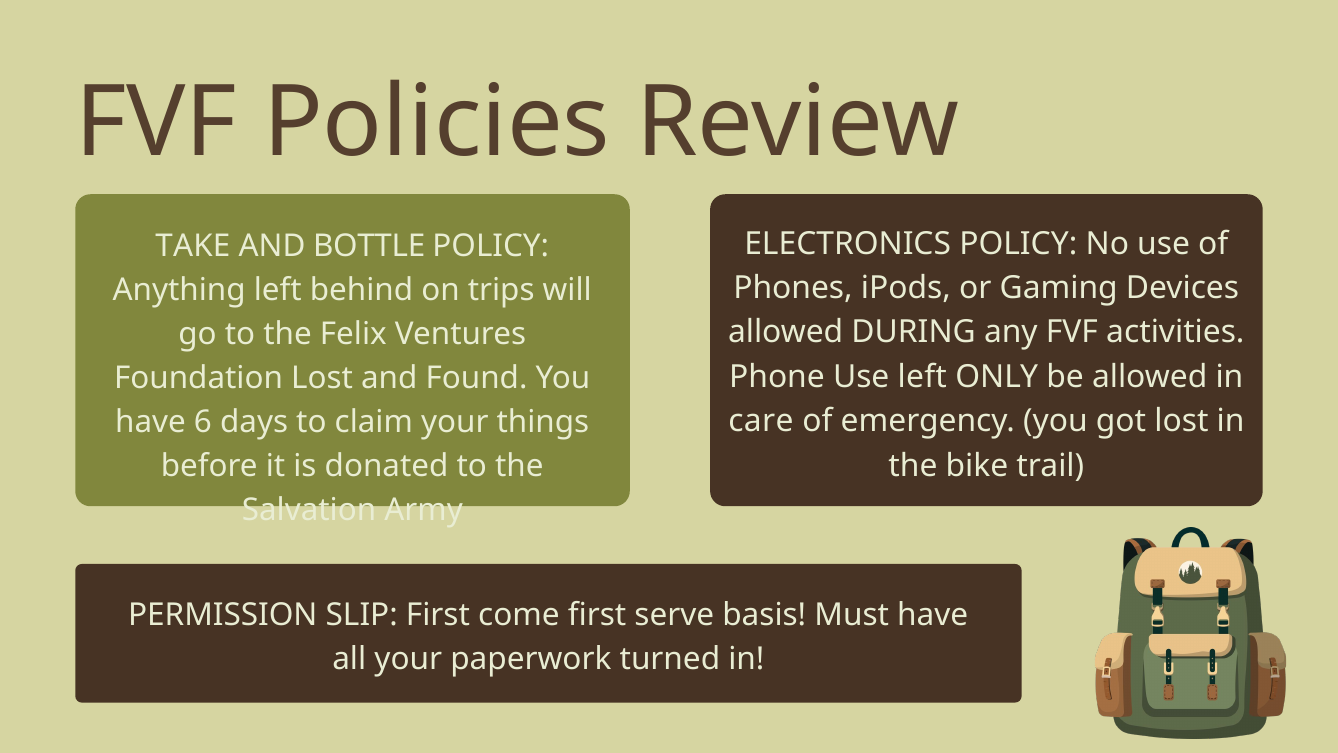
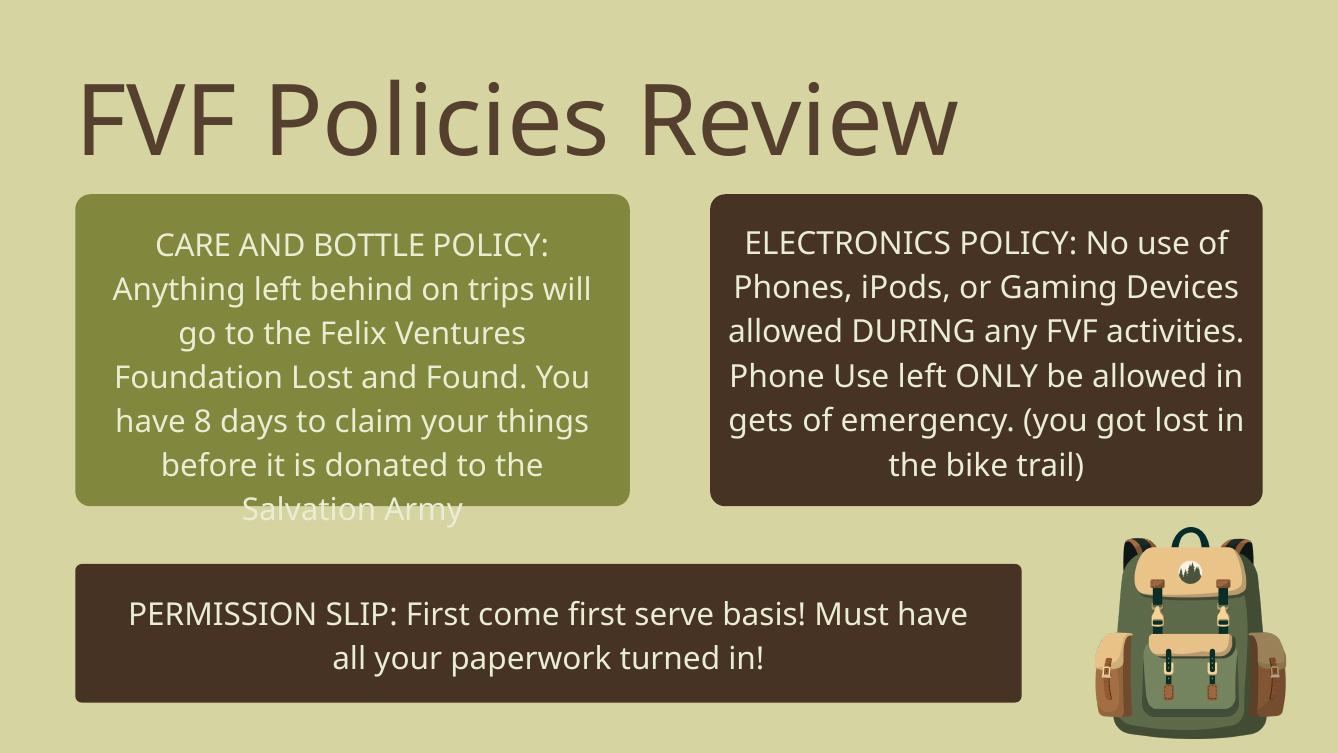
TAKE: TAKE -> CARE
care: care -> gets
6: 6 -> 8
